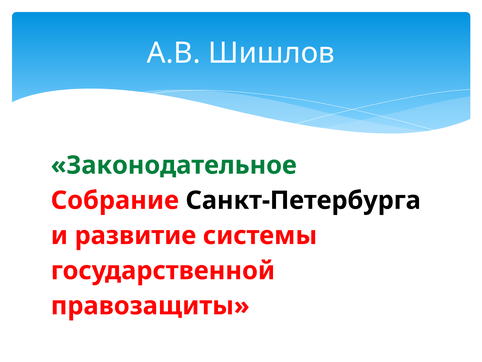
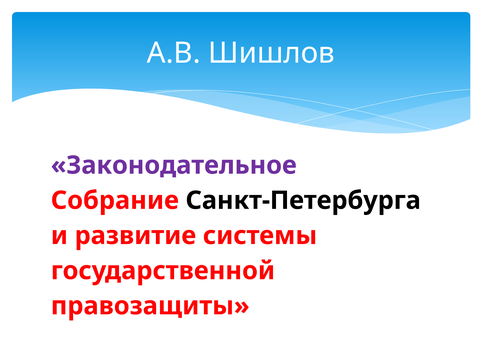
Законодательное colour: green -> purple
